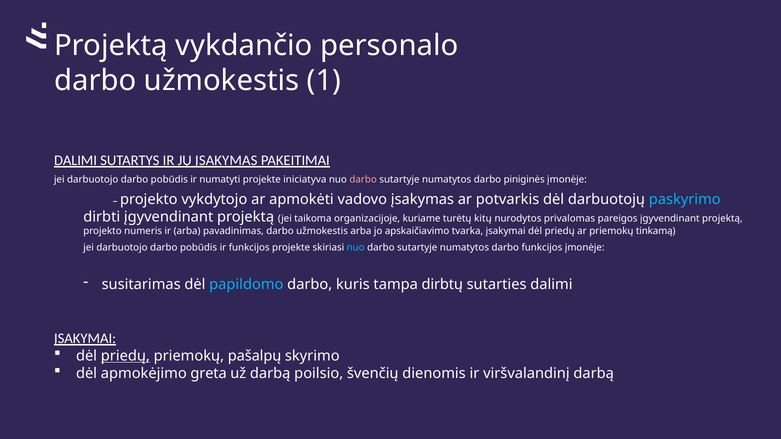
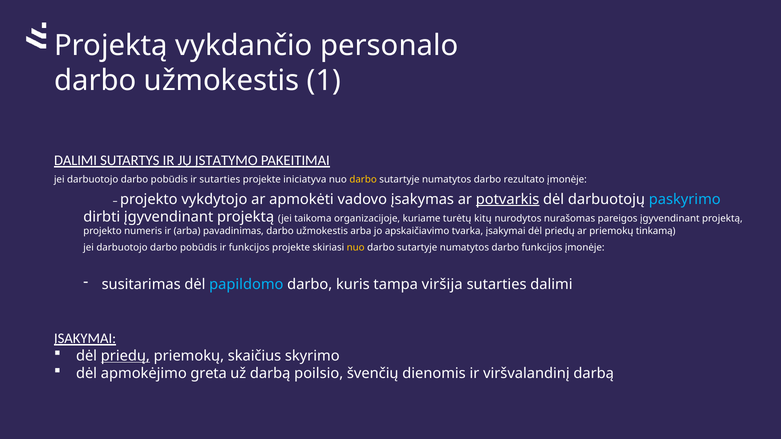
JŲ ĮSAKYMAS: ĮSAKYMAS -> ĮSTATYMO
numatyti at (220, 180): numatyti -> sutarties
darbo at (363, 180) colour: pink -> yellow
piniginės: piniginės -> rezultato
potvarkis underline: none -> present
privalomas: privalomas -> nurašomas
nuo at (356, 248) colour: light blue -> yellow
dirbtų: dirbtų -> viršija
pašalpų: pašalpų -> skaičius
